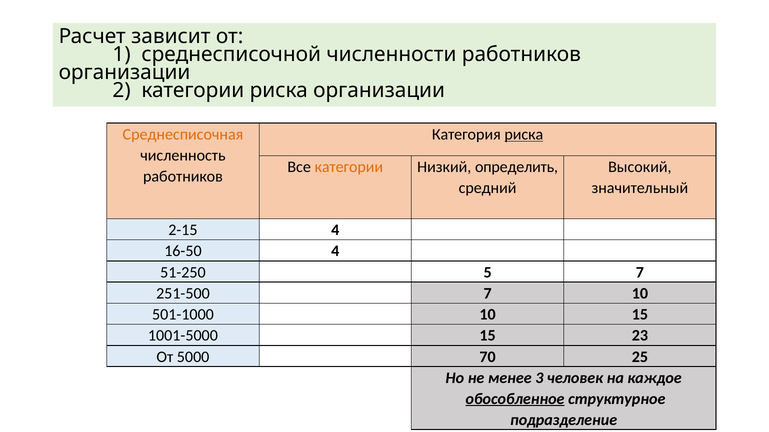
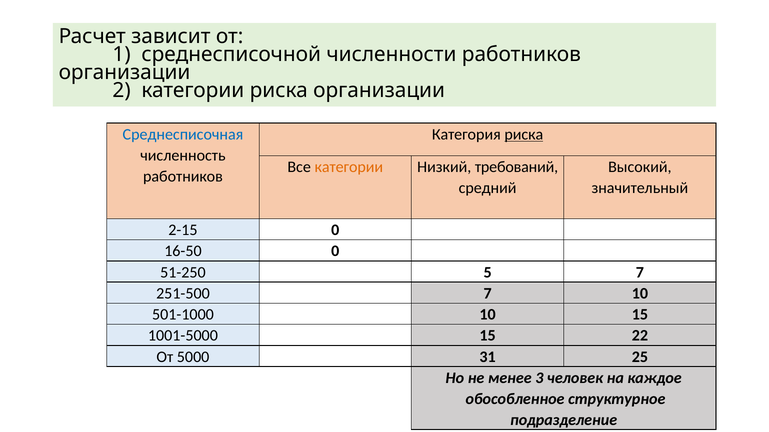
Среднесписочная colour: orange -> blue
определить: определить -> требований
2-15 4: 4 -> 0
16-50 4: 4 -> 0
23: 23 -> 22
70: 70 -> 31
обособленное underline: present -> none
